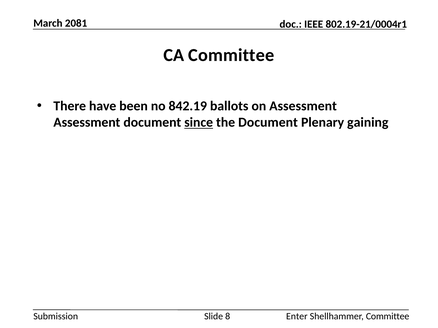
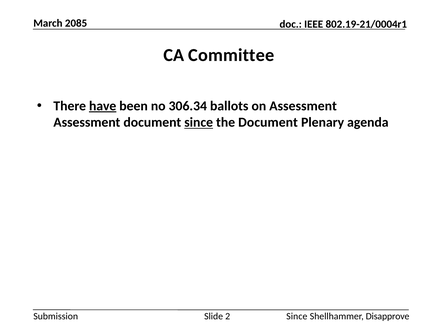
2081: 2081 -> 2085
have underline: none -> present
842.19: 842.19 -> 306.34
gaining: gaining -> agenda
8: 8 -> 2
Enter at (297, 317): Enter -> Since
Shellhammer Committee: Committee -> Disapprove
